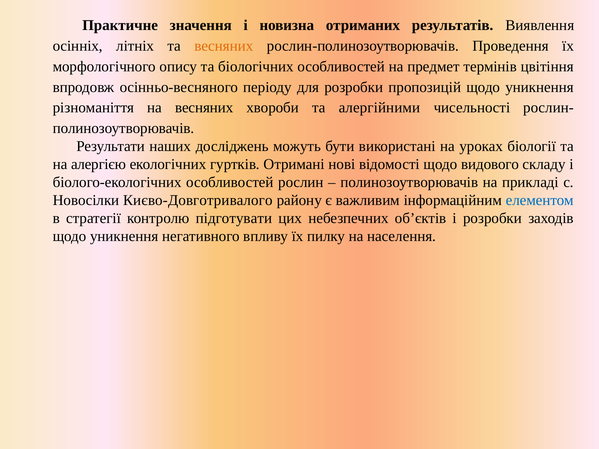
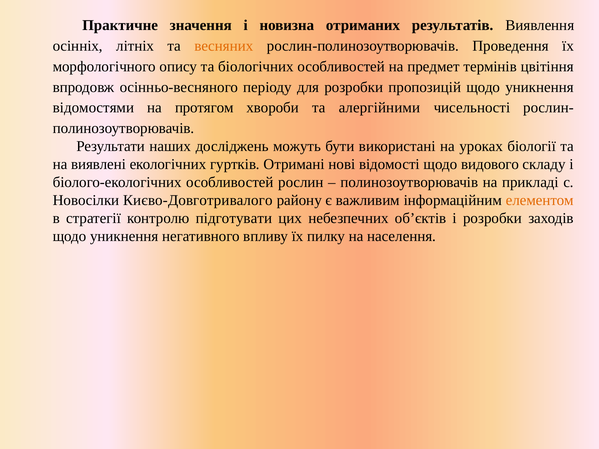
різноманіття: різноманіття -> відомостями
на весняних: весняних -> протягом
алергією: алергією -> виявлені
елементом colour: blue -> orange
